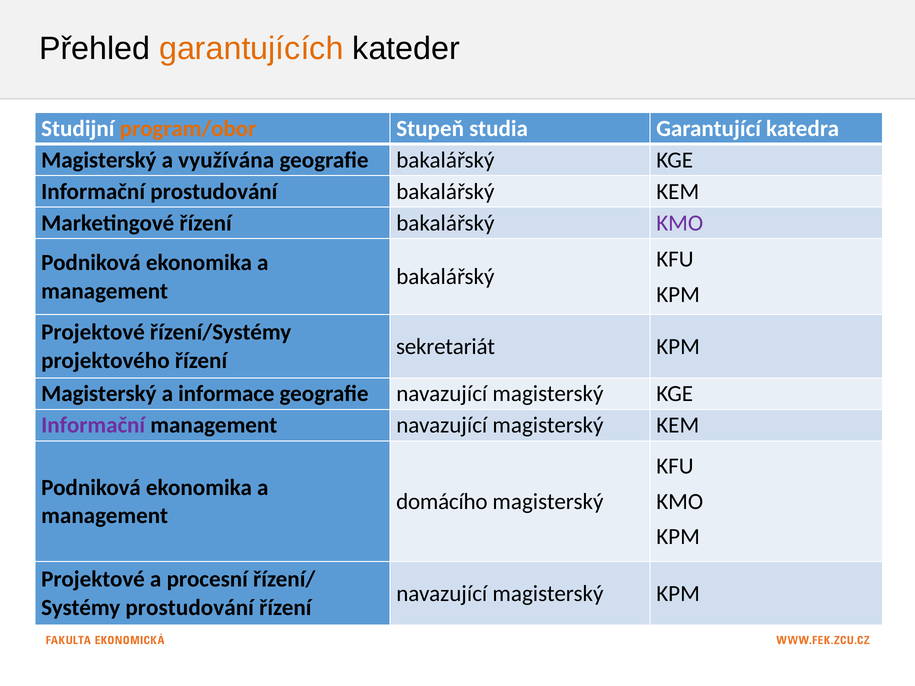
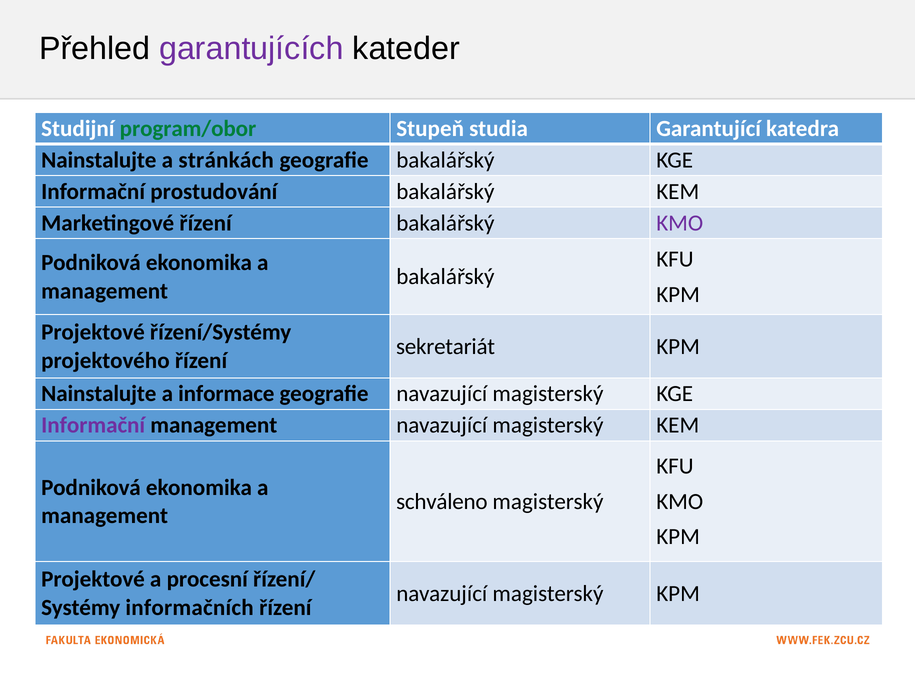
garantujících colour: orange -> purple
program/obor colour: orange -> green
Magisterský at (99, 160): Magisterský -> Nainstalujte
využívána: využívána -> stránkách
Magisterský at (99, 394): Magisterský -> Nainstalujte
domácího: domácího -> schváleno
Systémy prostudování: prostudování -> informačních
